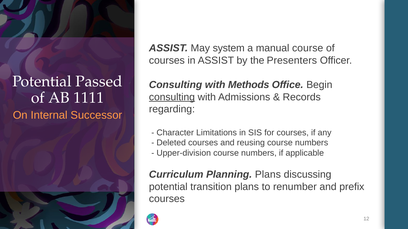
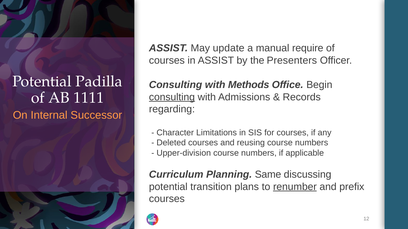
system: system -> update
manual course: course -> require
Passed: Passed -> Padilla
Planning Plans: Plans -> Same
renumber underline: none -> present
